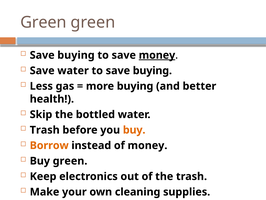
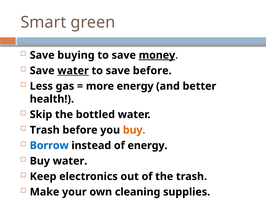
Green at (43, 22): Green -> Smart
water at (73, 70) underline: none -> present
to save buying: buying -> before
more buying: buying -> energy
Borrow colour: orange -> blue
of money: money -> energy
Buy green: green -> water
